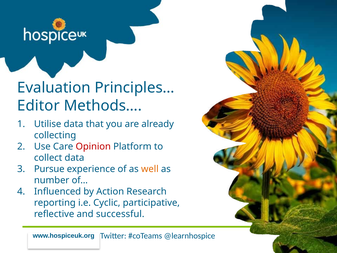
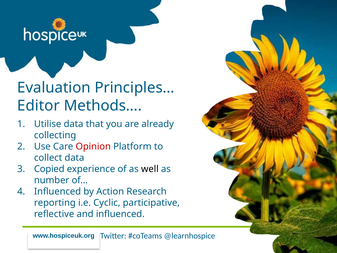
Pursue: Pursue -> Copied
well colour: orange -> black
and successful: successful -> influenced
